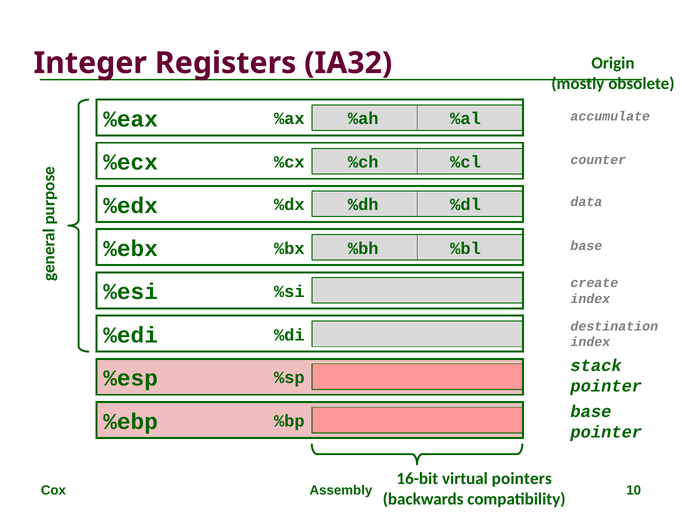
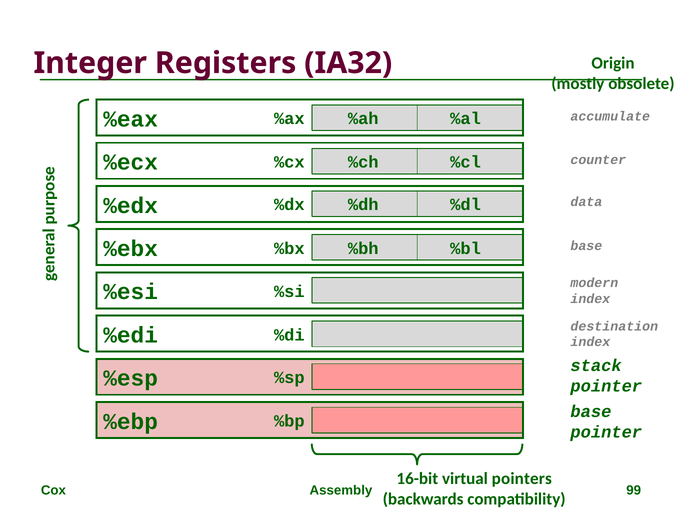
create: create -> modern
10: 10 -> 99
